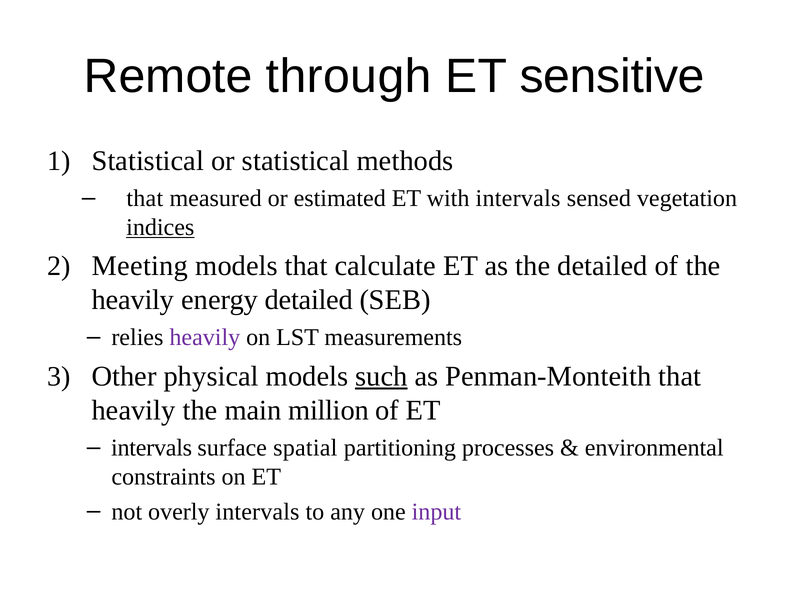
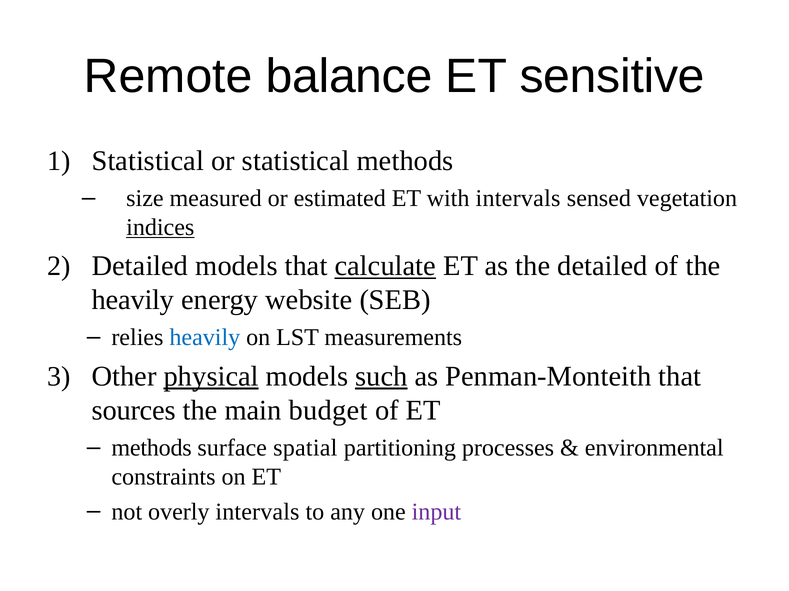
through: through -> balance
that at (145, 198): that -> size
Meeting at (140, 266): Meeting -> Detailed
calculate underline: none -> present
energy detailed: detailed -> website
heavily at (205, 338) colour: purple -> blue
physical underline: none -> present
heavily at (134, 411): heavily -> sources
million: million -> budget
intervals at (152, 448): intervals -> methods
